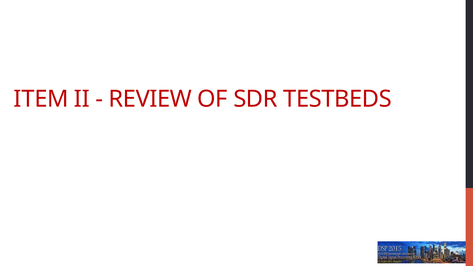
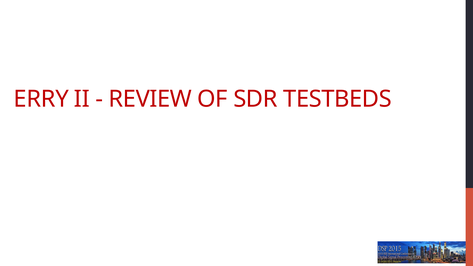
ITEM: ITEM -> ERRY
